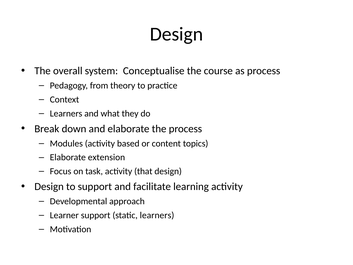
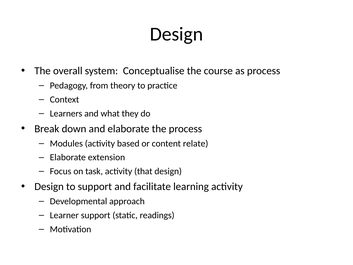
topics: topics -> relate
static learners: learners -> readings
